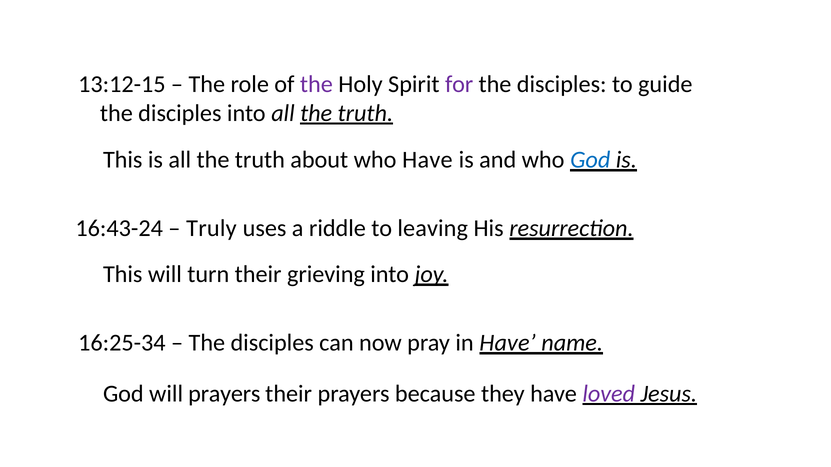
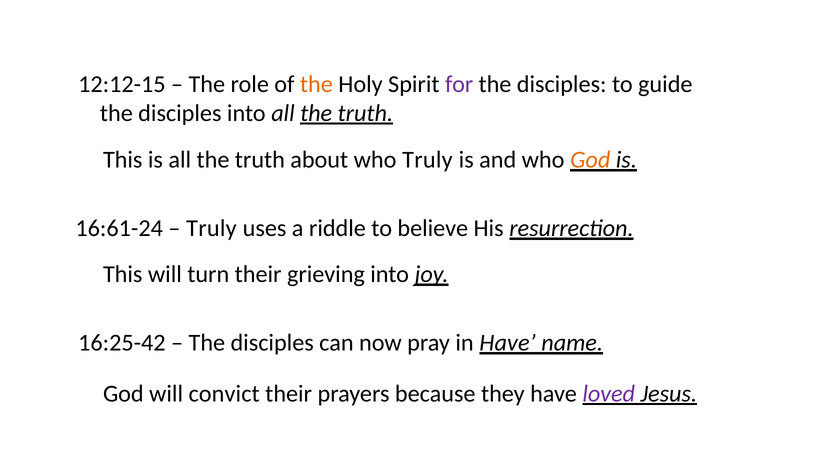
13:12-15: 13:12-15 -> 12:12-15
the at (316, 84) colour: purple -> orange
who Have: Have -> Truly
God at (590, 160) colour: blue -> orange
16:43-24: 16:43-24 -> 16:61-24
leaving: leaving -> believe
16:25-34: 16:25-34 -> 16:25-42
will prayers: prayers -> convict
